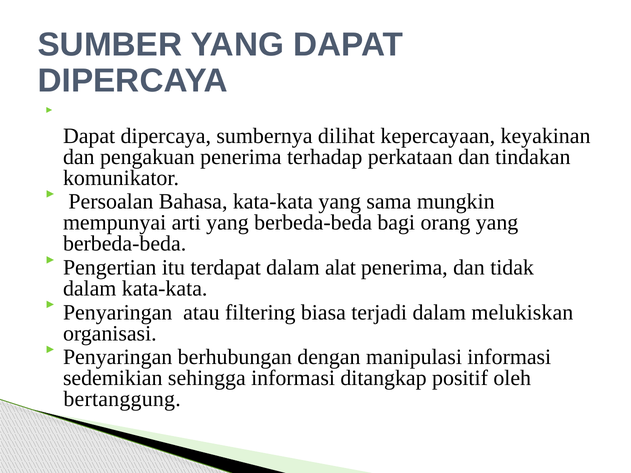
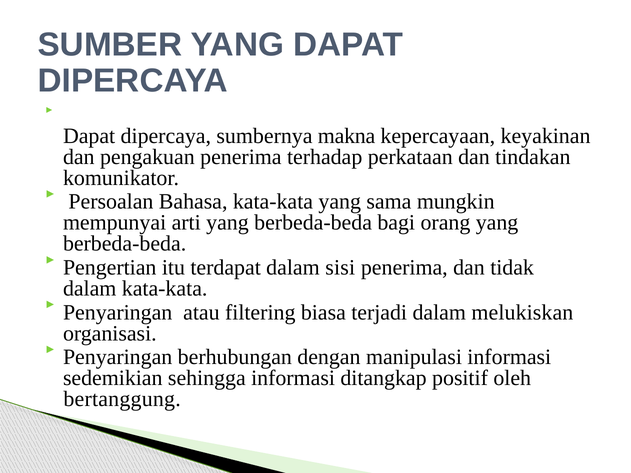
dilihat: dilihat -> makna
alat: alat -> sisi
